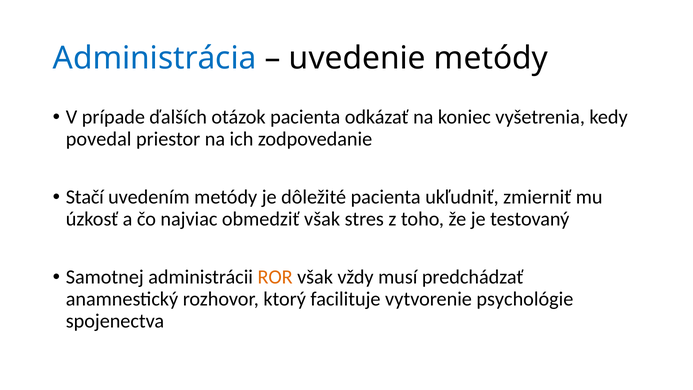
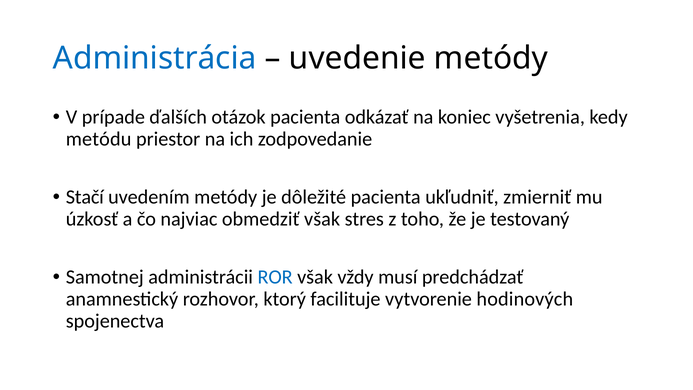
povedal: povedal -> metódu
ROR colour: orange -> blue
psychológie: psychológie -> hodinových
